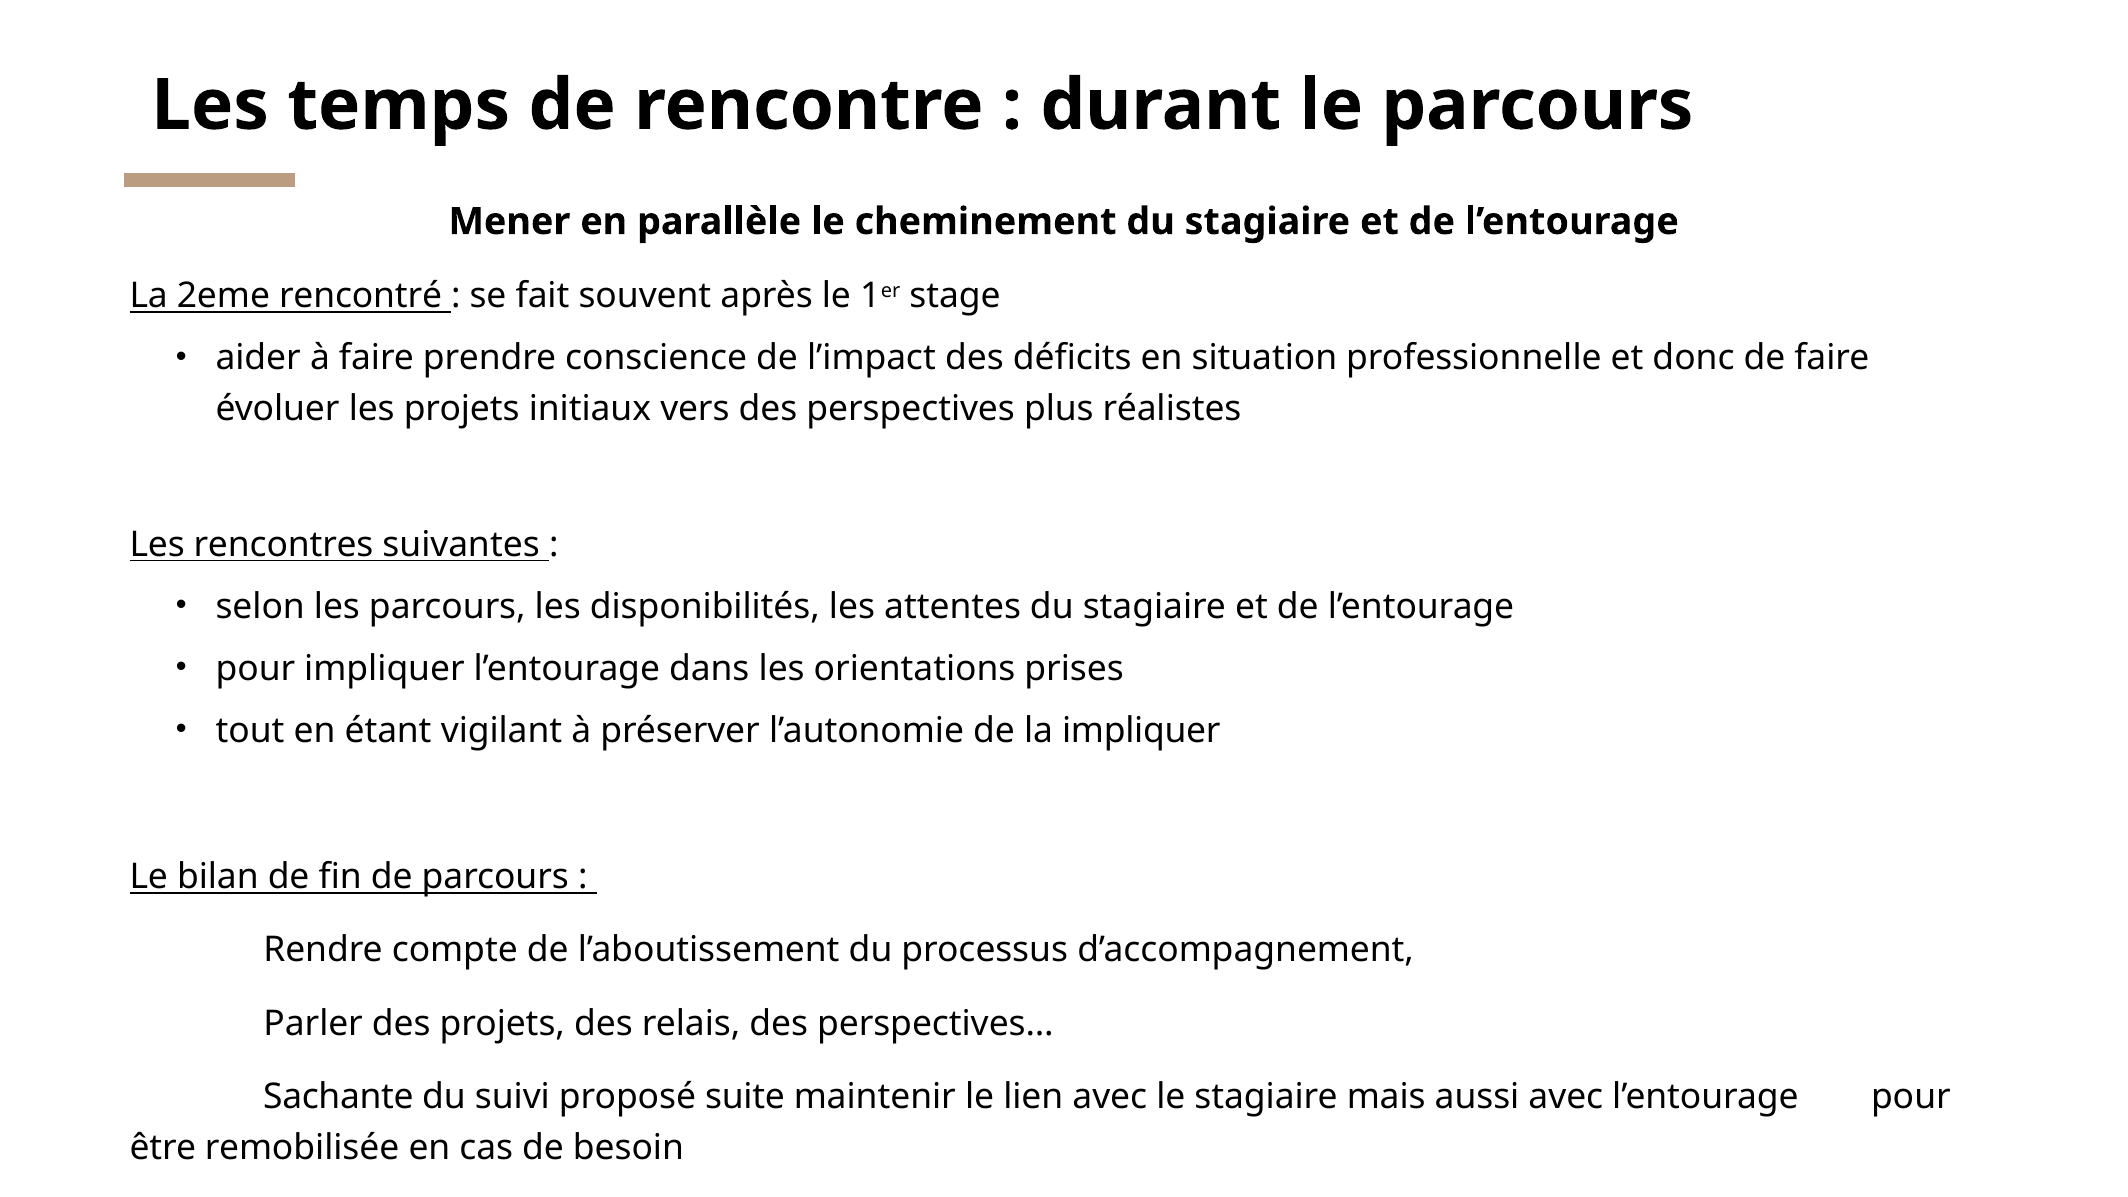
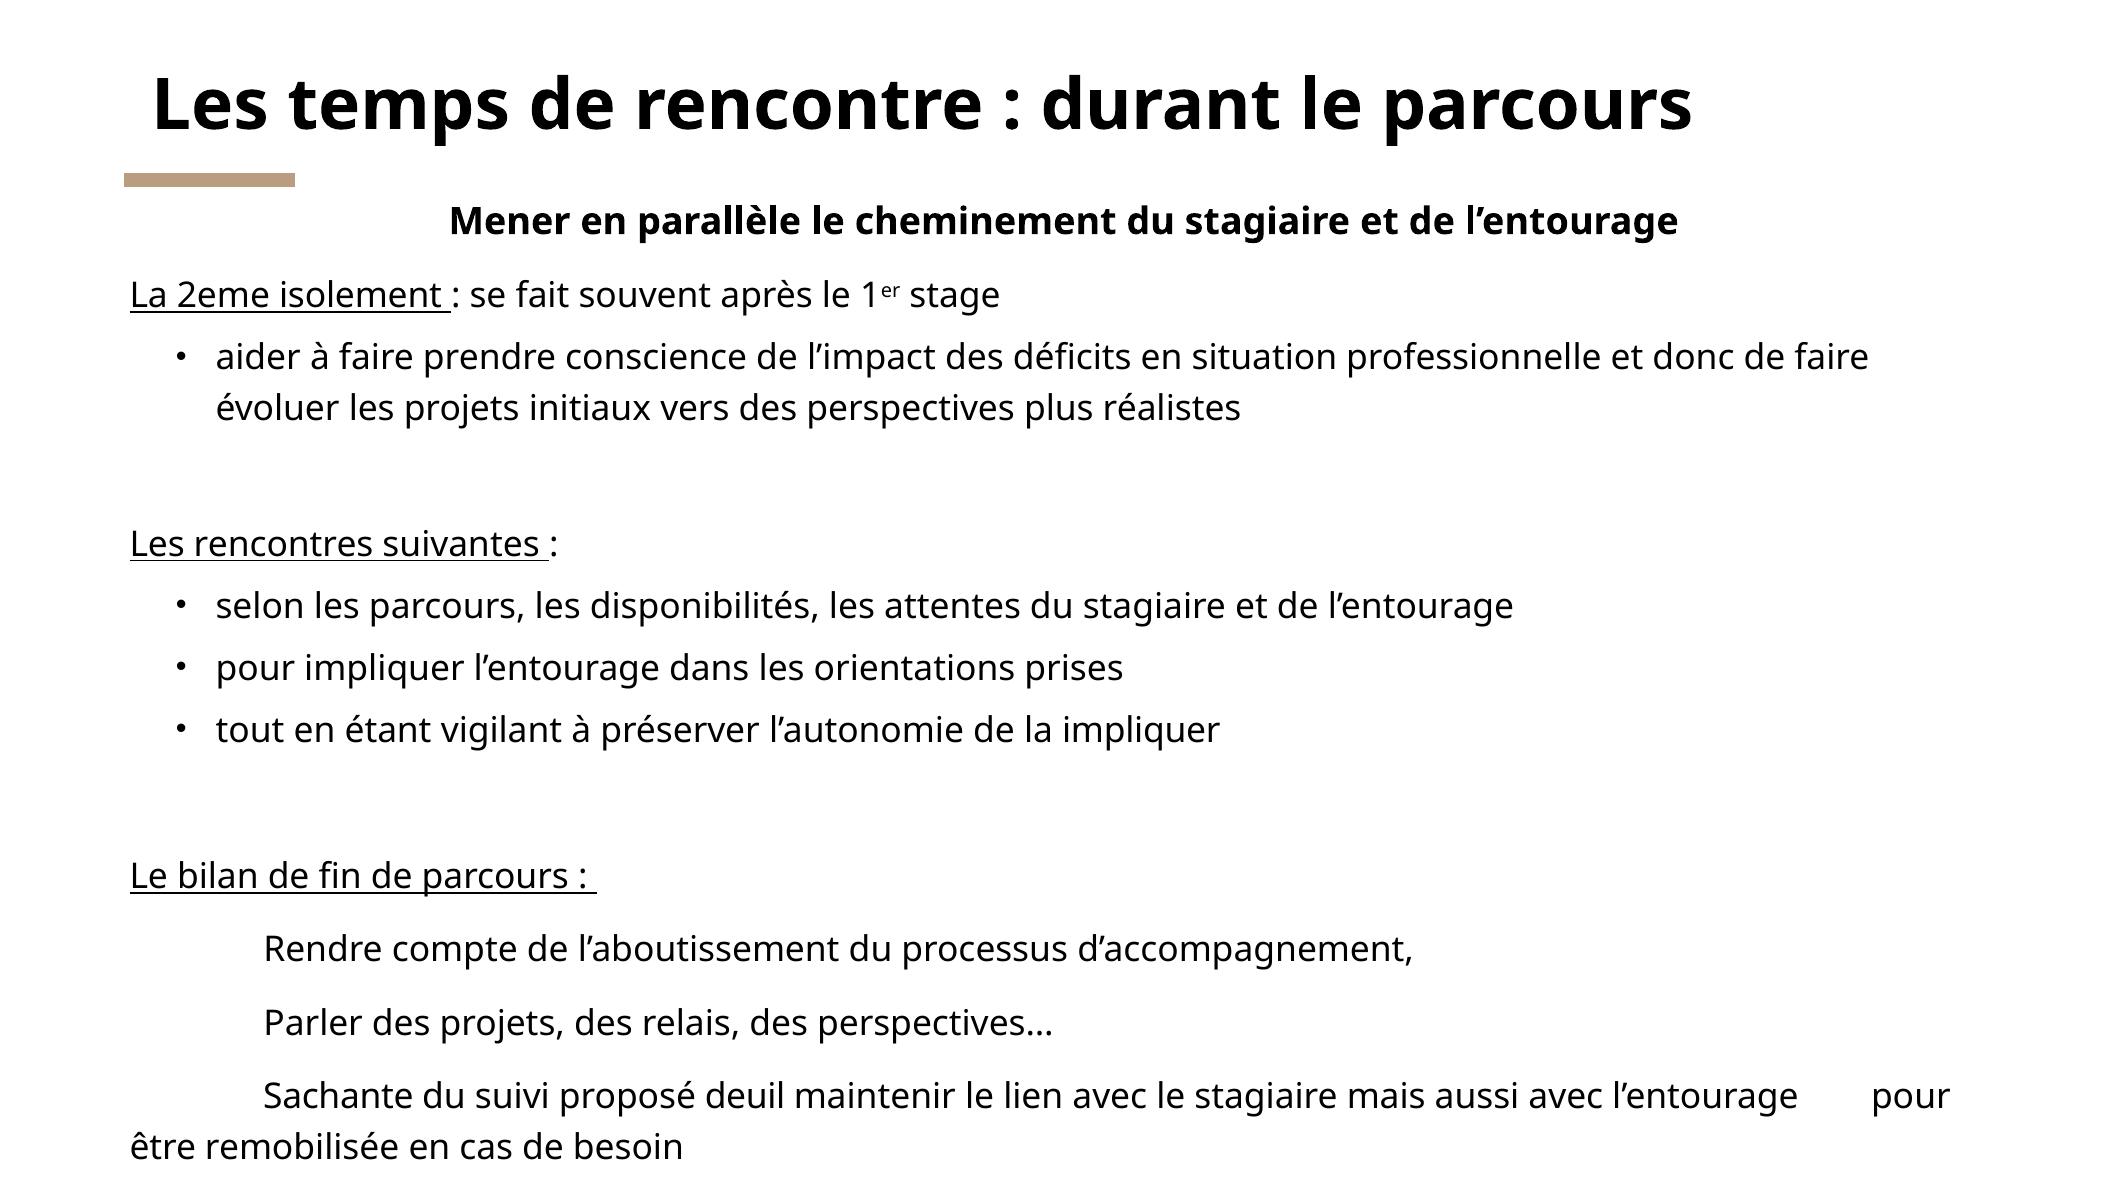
rencontré: rencontré -> isolement
suite: suite -> deuil
